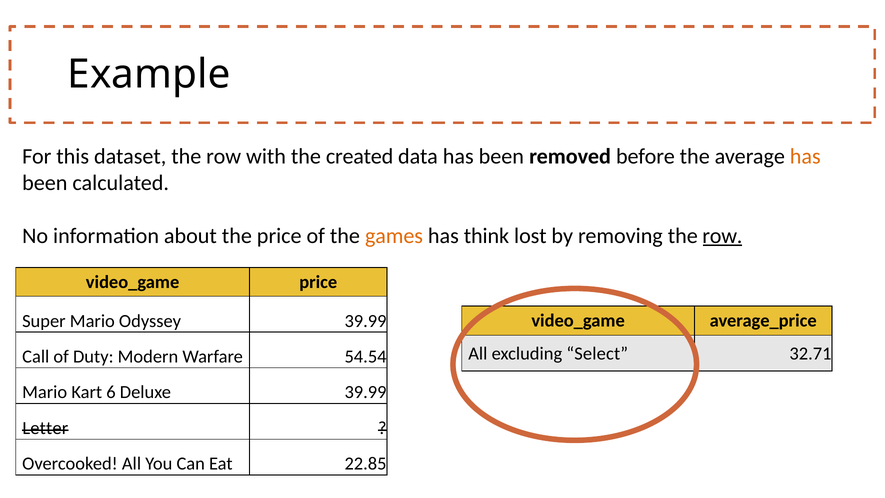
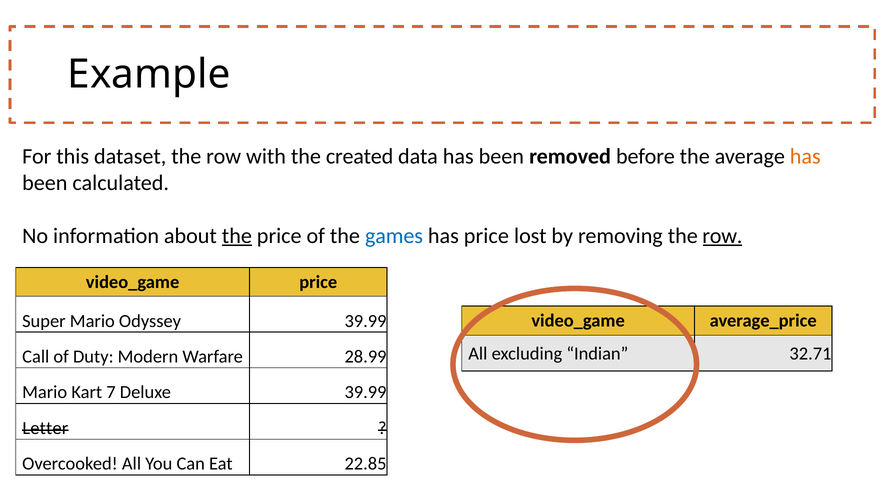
the at (237, 236) underline: none -> present
games colour: orange -> blue
has think: think -> price
Select: Select -> Indian
54.54: 54.54 -> 28.99
6: 6 -> 7
